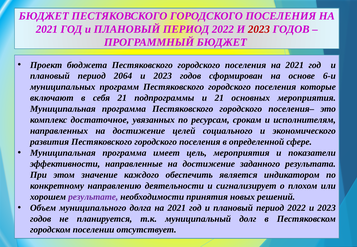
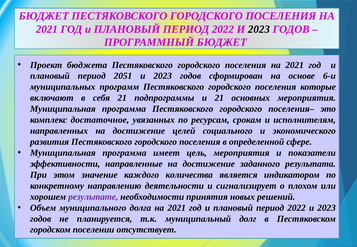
2023 at (259, 29) colour: red -> black
2064: 2064 -> 2051
обеспечить: обеспечить -> количества
